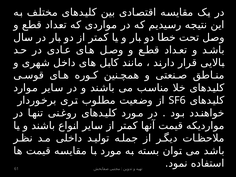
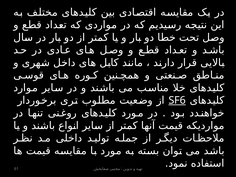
SF6 underline: none -> present
